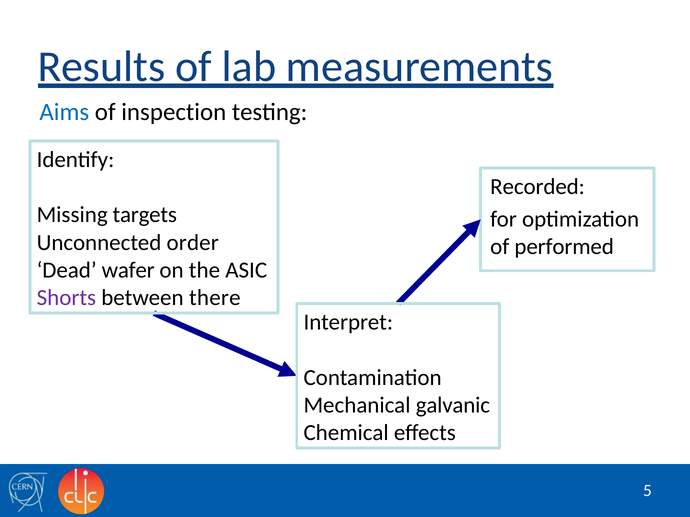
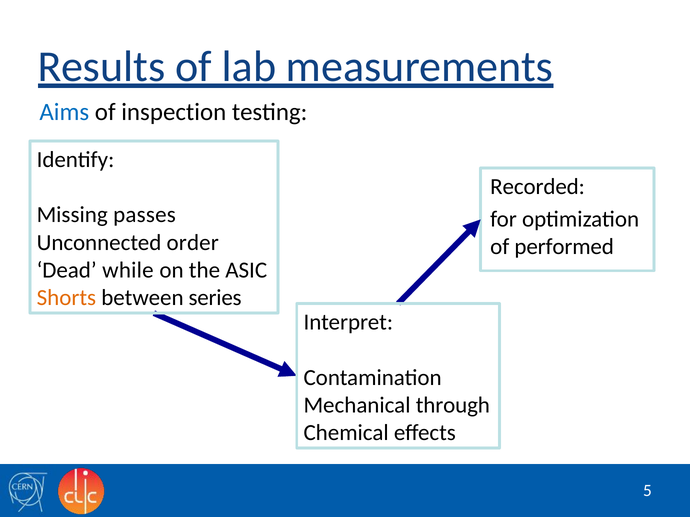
targets: targets -> passes
wafer: wafer -> while
Shorts colour: purple -> orange
there: there -> series
galvanic: galvanic -> through
